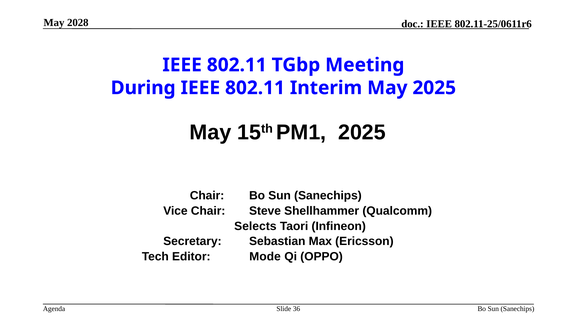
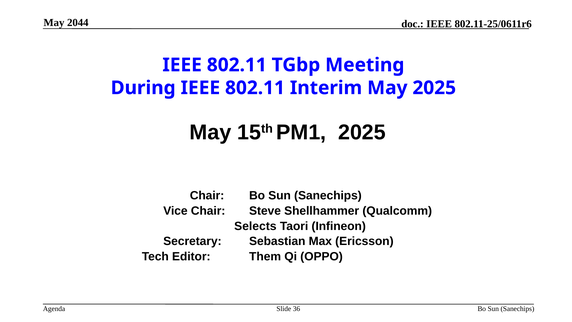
2028: 2028 -> 2044
Mode: Mode -> Them
